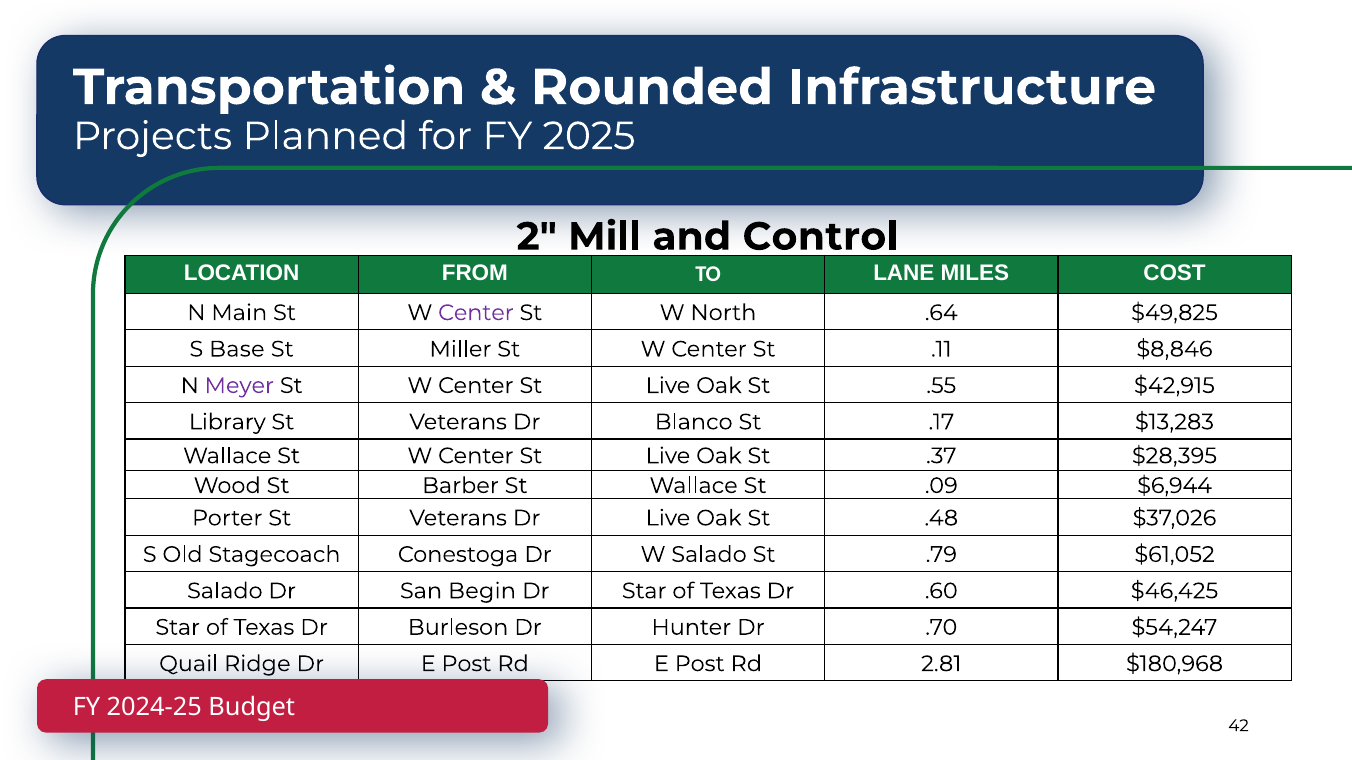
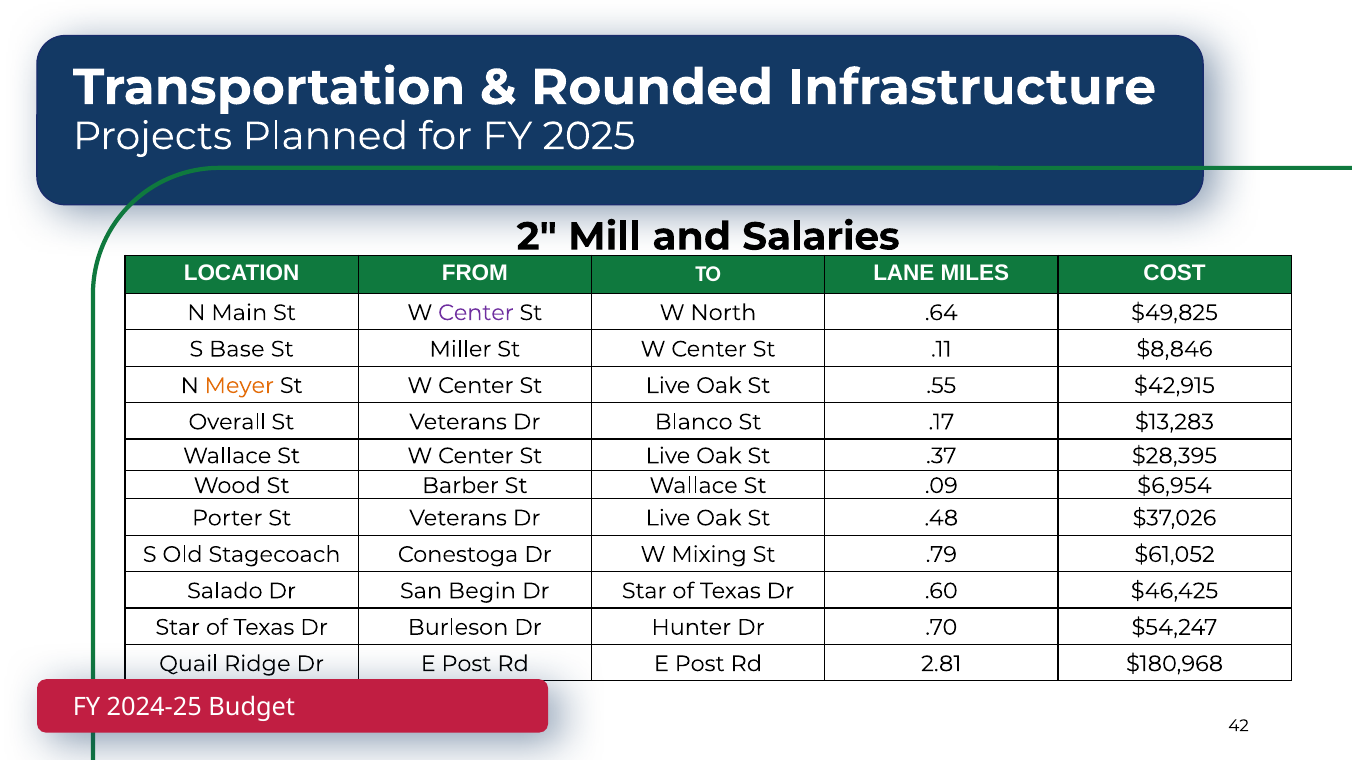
Control: Control -> Salaries
Meyer colour: purple -> orange
Library: Library -> Overall
$6,944: $6,944 -> $6,954
W Salado: Salado -> Mixing
